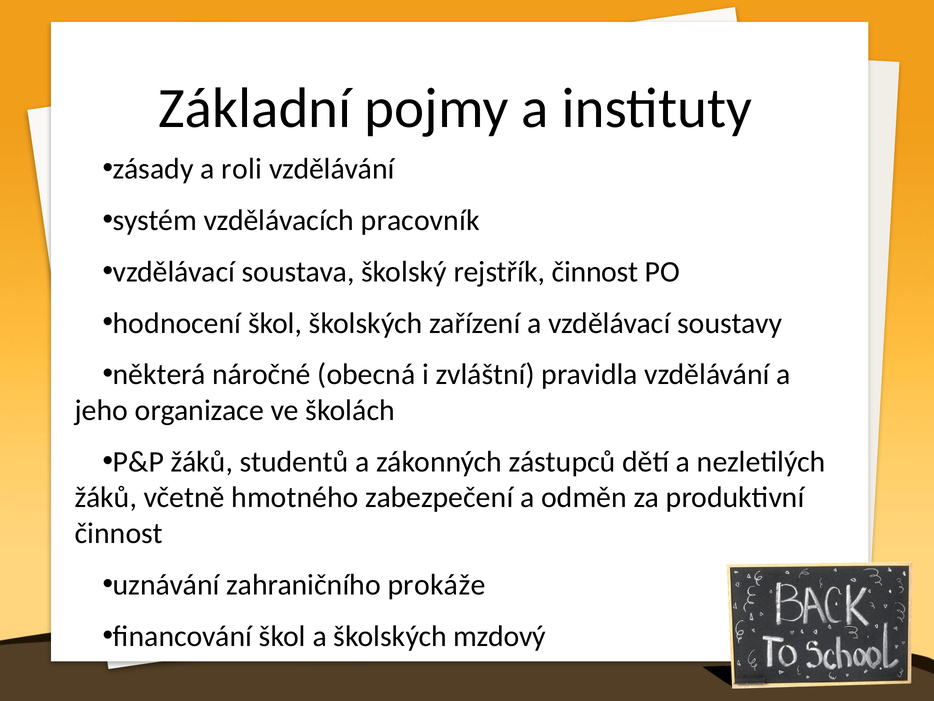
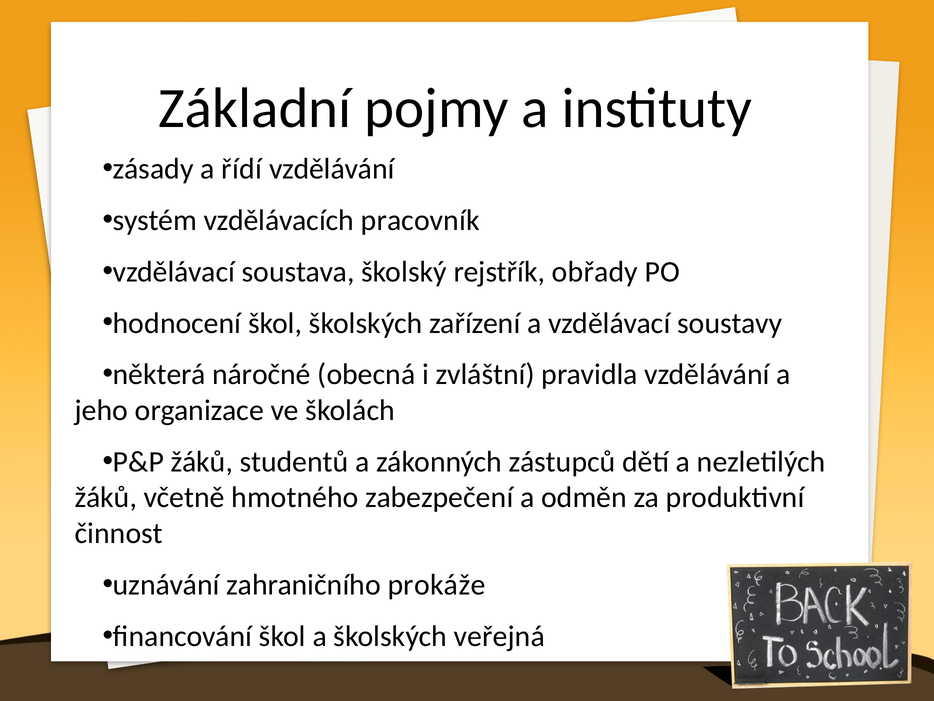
roli: roli -> řídí
rejstřík činnost: činnost -> obřady
mzdový: mzdový -> veřejná
